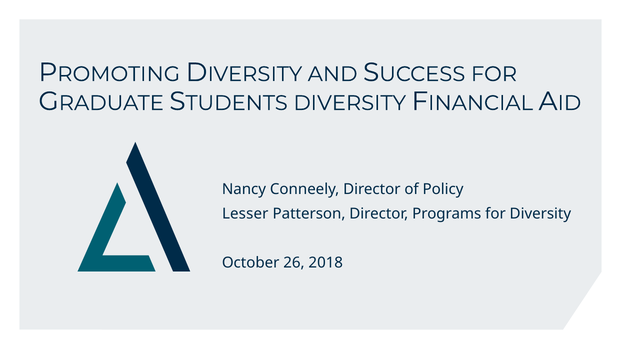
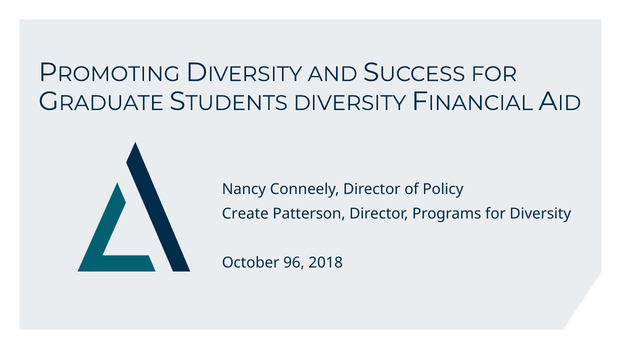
Lesser: Lesser -> Create
26: 26 -> 96
